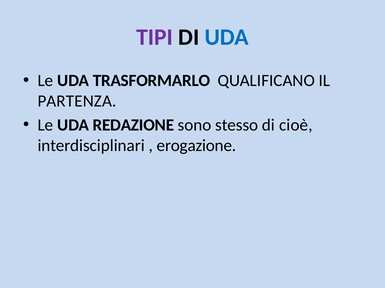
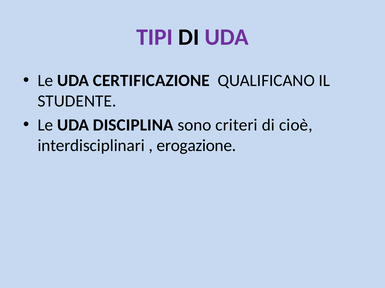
UDA at (227, 37) colour: blue -> purple
TRASFORMARLO: TRASFORMARLO -> CERTIFICAZIONE
PARTENZA: PARTENZA -> STUDENTE
REDAZIONE: REDAZIONE -> DISCIPLINA
stesso: stesso -> criteri
